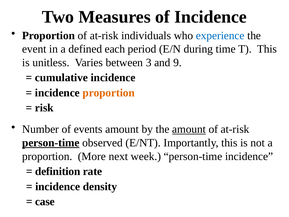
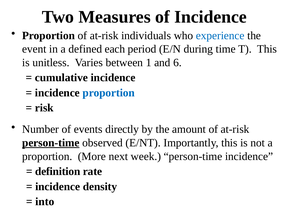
3: 3 -> 1
9: 9 -> 6
proportion at (109, 93) colour: orange -> blue
events amount: amount -> directly
amount at (189, 129) underline: present -> none
case: case -> into
